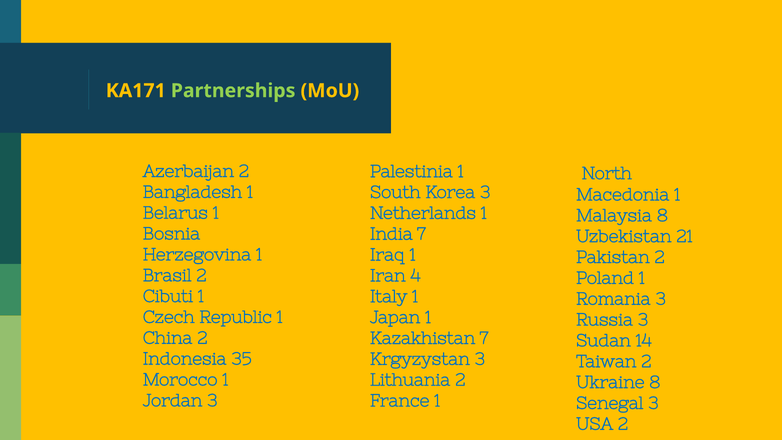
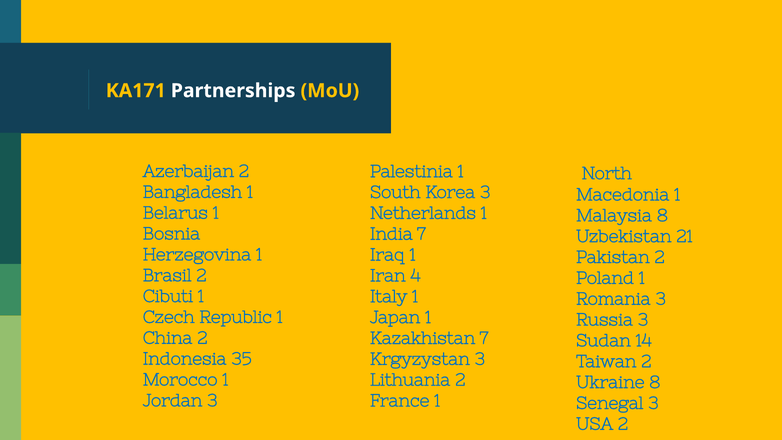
Partnerships colour: light green -> white
